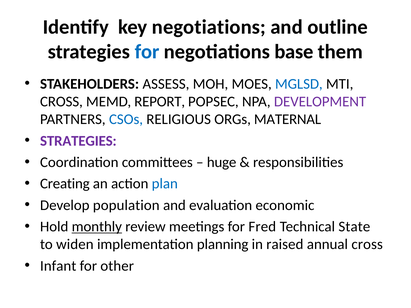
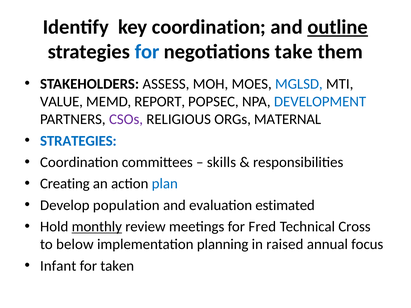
key negotiations: negotiations -> coordination
outline underline: none -> present
base: base -> take
CROSS at (61, 102): CROSS -> VALUE
DEVELOPMENT colour: purple -> blue
CSOs colour: blue -> purple
STRATEGIES at (78, 141) colour: purple -> blue
huge: huge -> skills
economic: economic -> estimated
State: State -> Cross
widen: widen -> below
annual cross: cross -> focus
other: other -> taken
